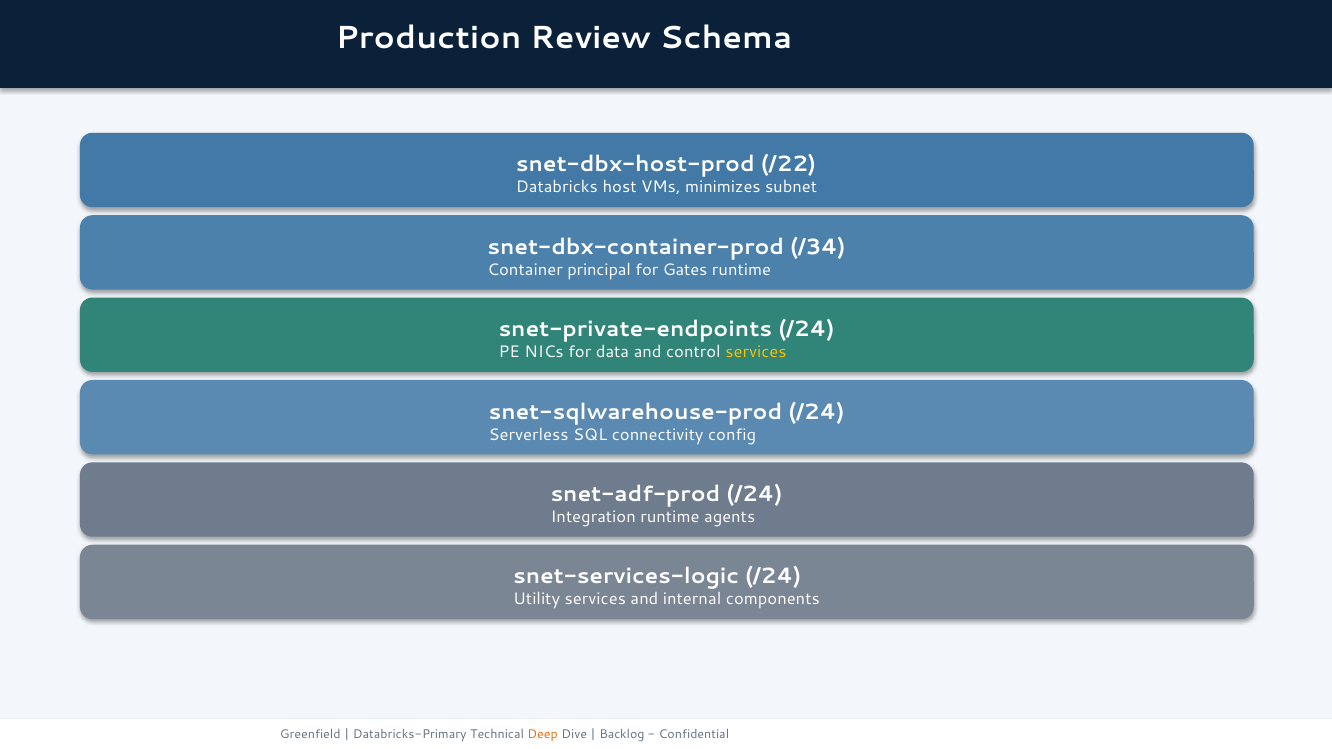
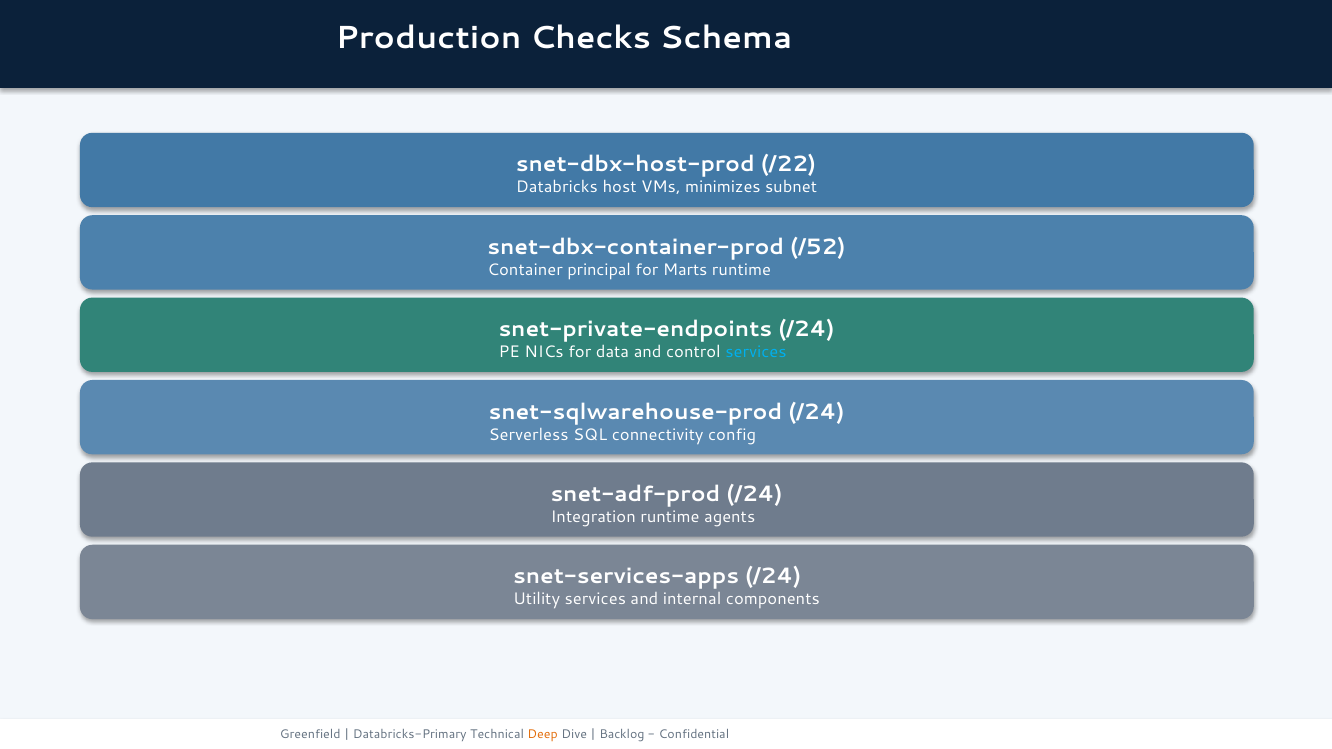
Review: Review -> Checks
/34: /34 -> /52
Gates: Gates -> Marts
services at (756, 352) colour: yellow -> light blue
snet-services-logic: snet-services-logic -> snet-services-apps
